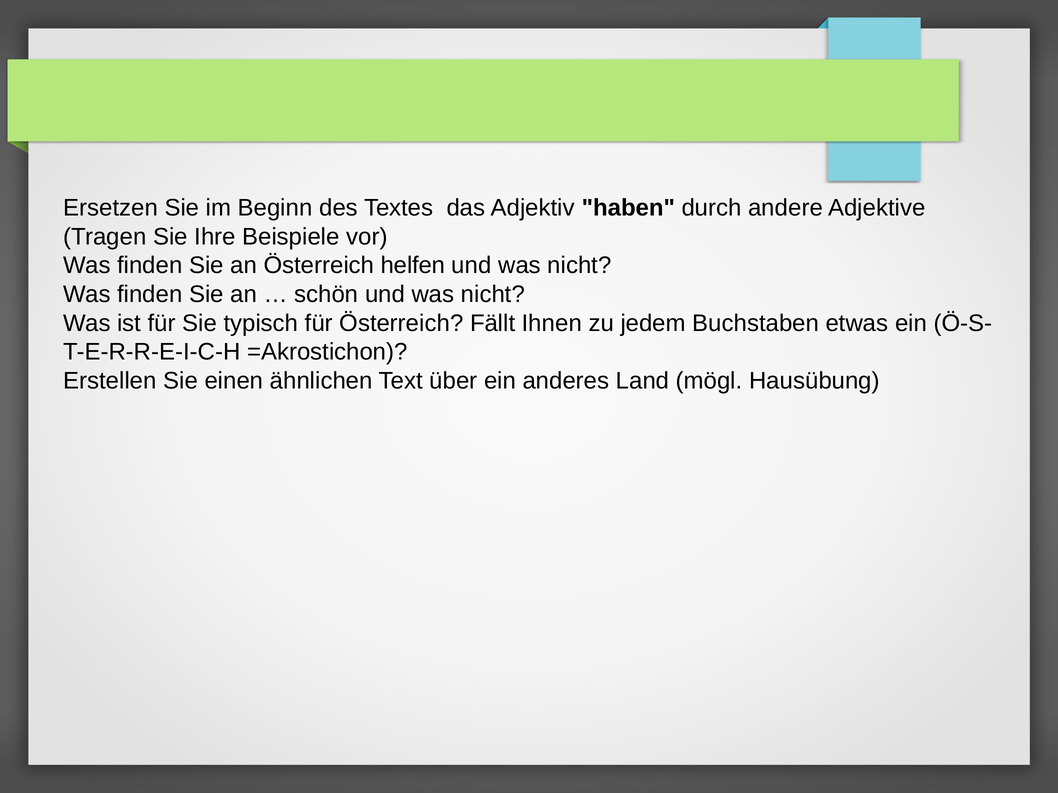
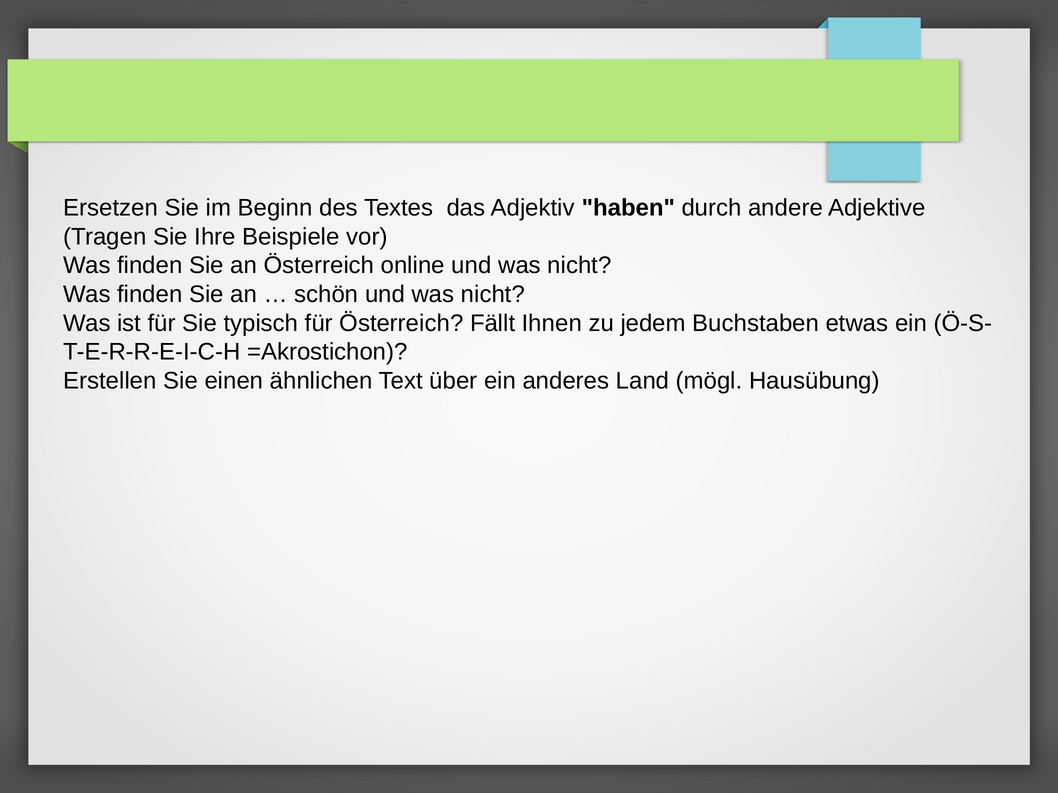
helfen: helfen -> online
